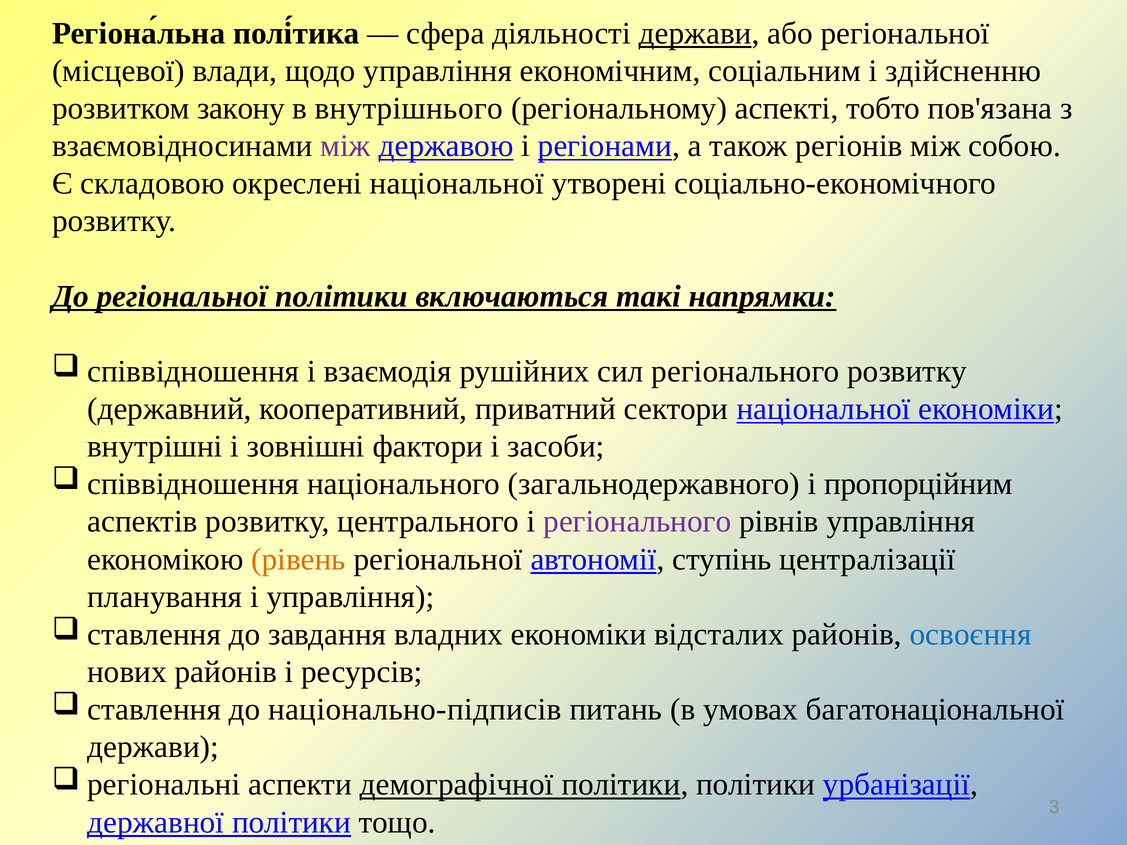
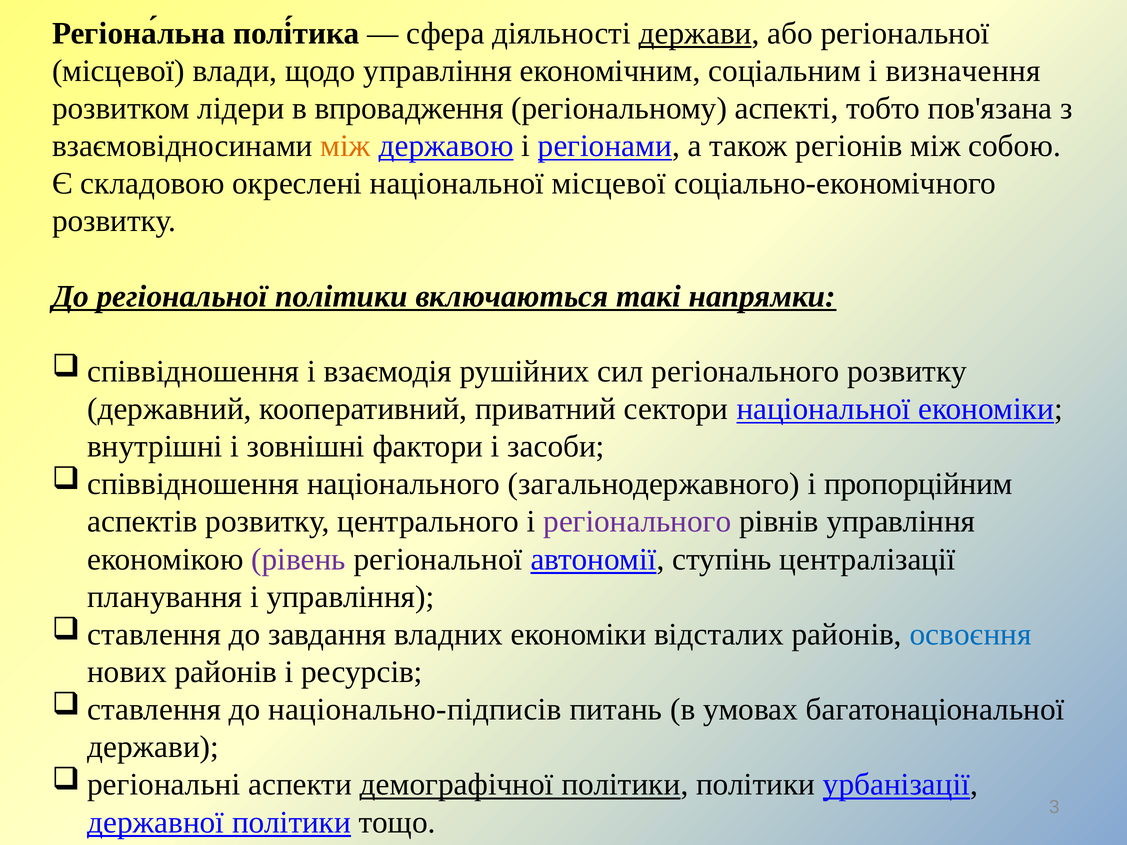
здійсненню: здійсненню -> визначення
закону: закону -> лідери
внутрішнього: внутрішнього -> впровадження
між at (345, 146) colour: purple -> orange
національної утворені: утворені -> місцевої
рівень colour: orange -> purple
